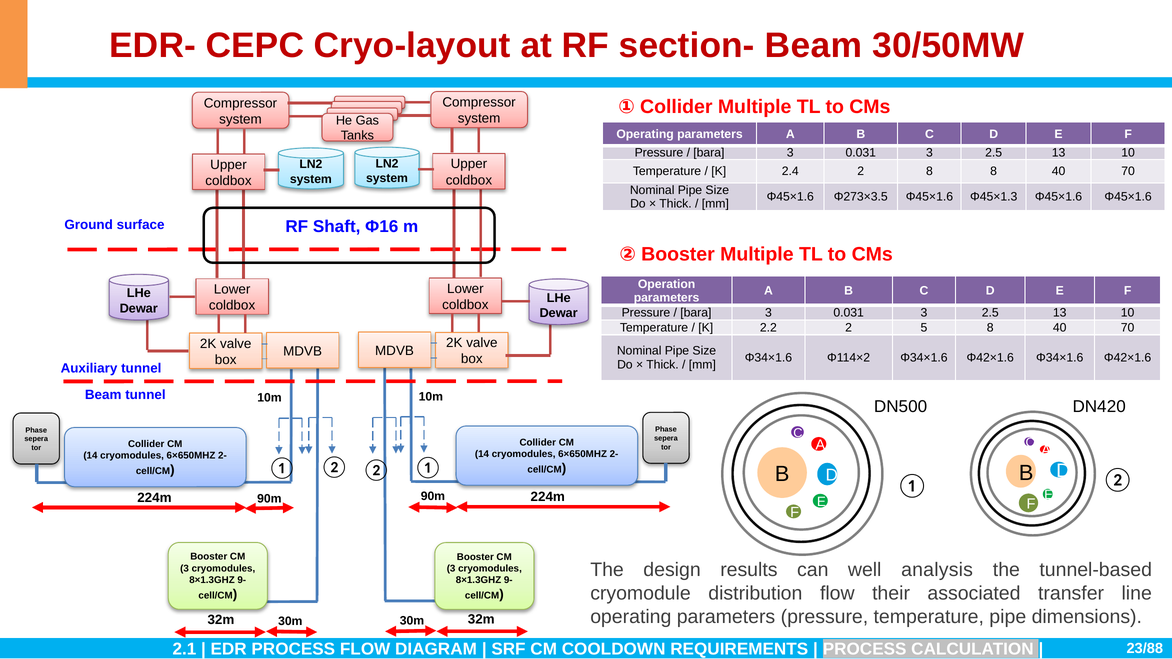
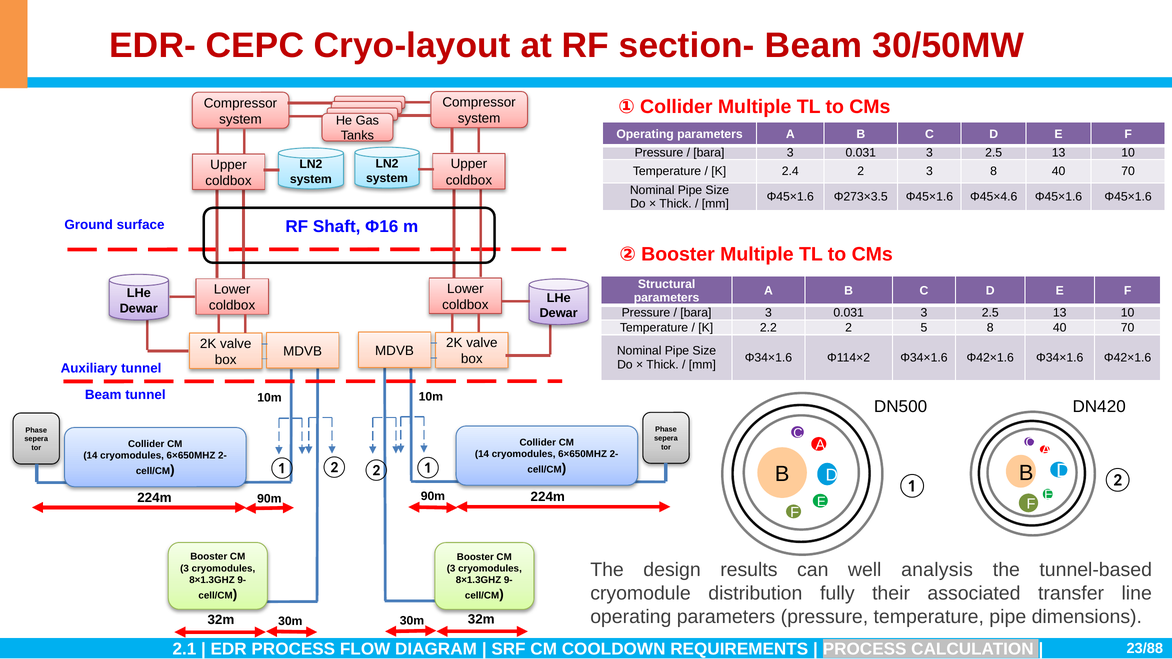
2 8: 8 -> 3
Φ45×1.3: Φ45×1.3 -> Φ45×4.6
Operation: Operation -> Structural
distribution flow: flow -> fully
